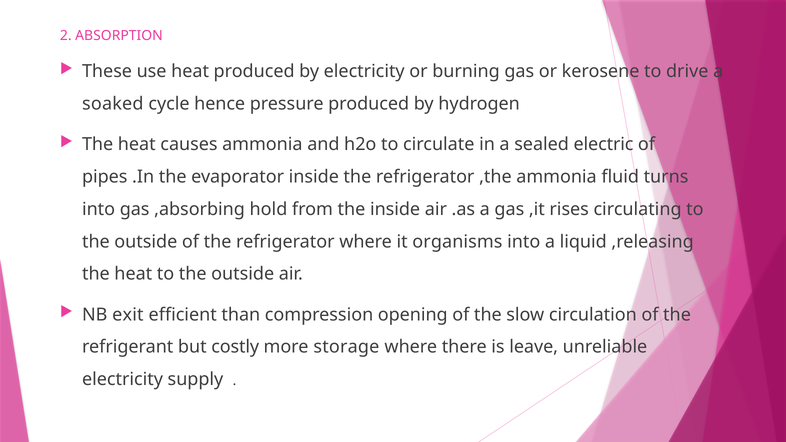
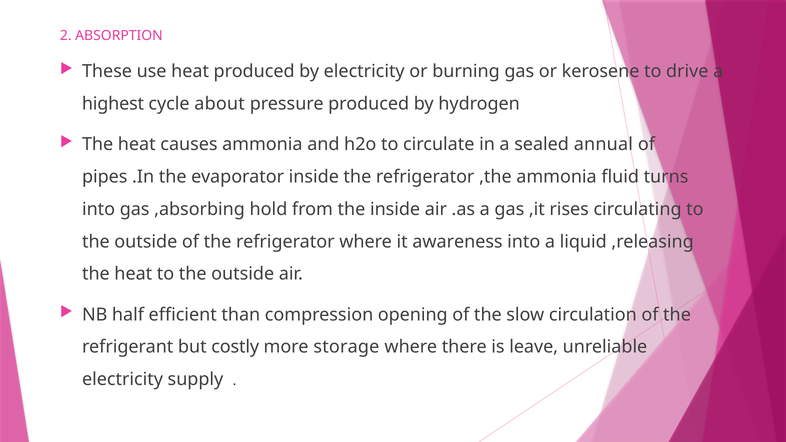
soaked: soaked -> highest
hence: hence -> about
electric: electric -> annual
organisms: organisms -> awareness
exit: exit -> half
